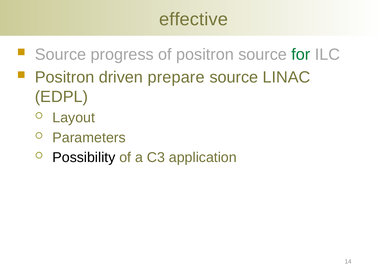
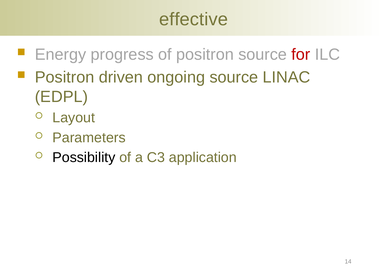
Source at (61, 55): Source -> Energy
for colour: green -> red
prepare: prepare -> ongoing
